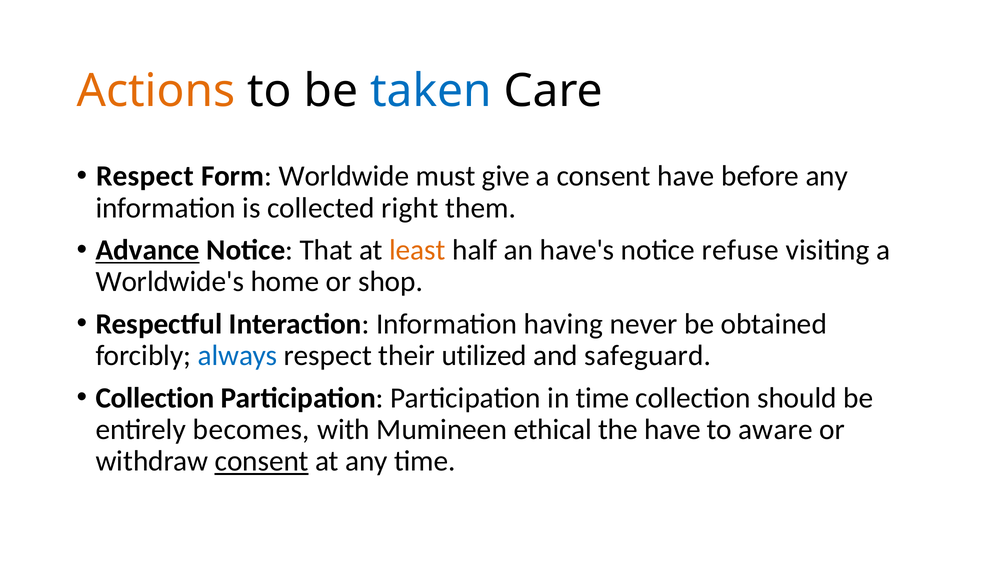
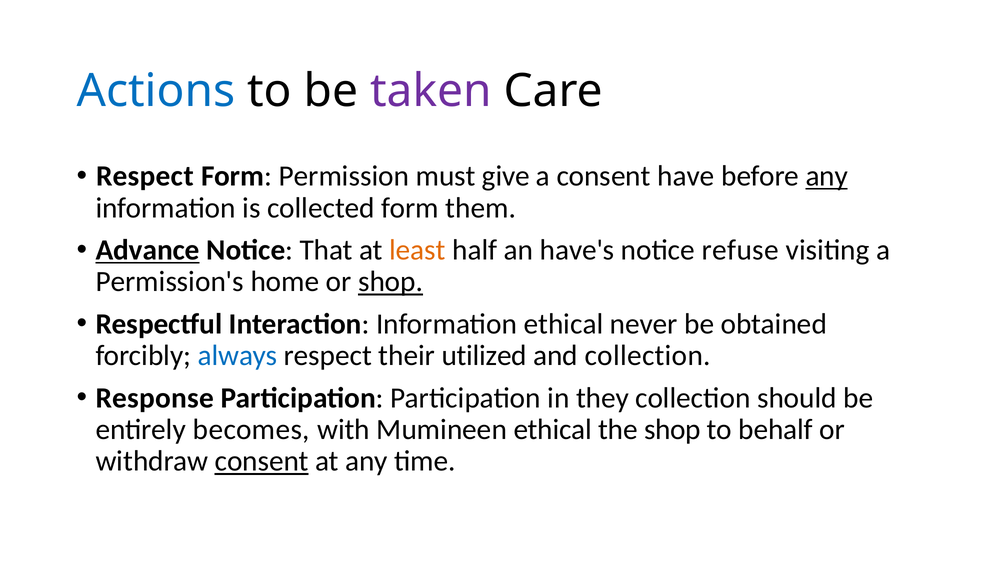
Actions colour: orange -> blue
taken colour: blue -> purple
Worldwide: Worldwide -> Permission
any at (827, 176) underline: none -> present
collected right: right -> form
Worldwide's: Worldwide's -> Permission's
shop at (391, 282) underline: none -> present
Information having: having -> ethical
and safeguard: safeguard -> collection
Collection at (155, 398): Collection -> Response
in time: time -> they
the have: have -> shop
aware: aware -> behalf
